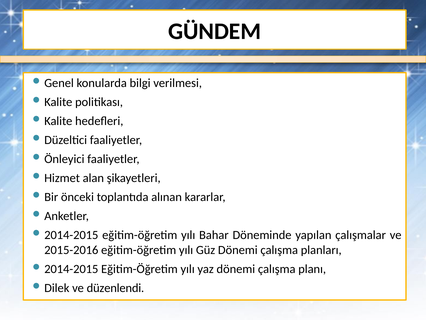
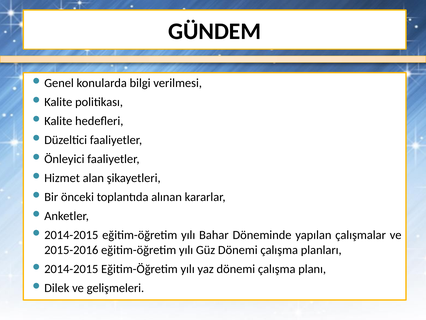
düzenlendi: düzenlendi -> gelişmeleri
